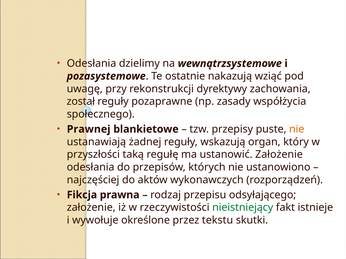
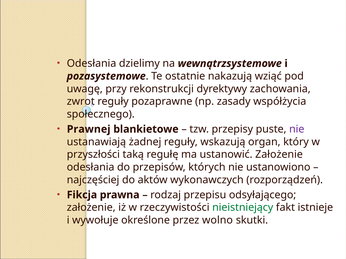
został: został -> zwrot
nie at (297, 129) colour: orange -> purple
tekstu: tekstu -> wolno
